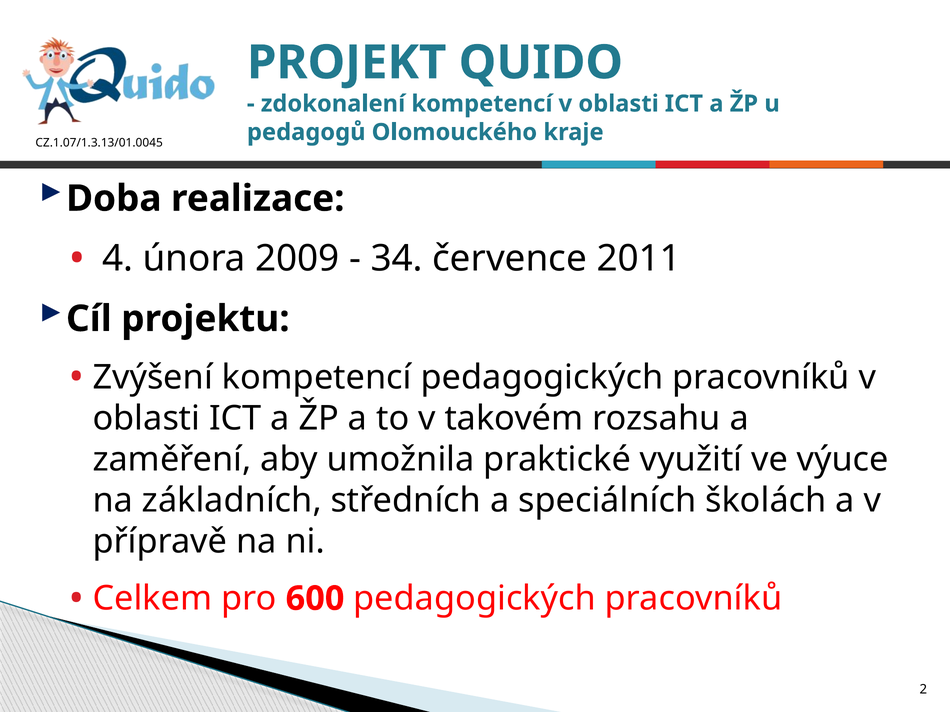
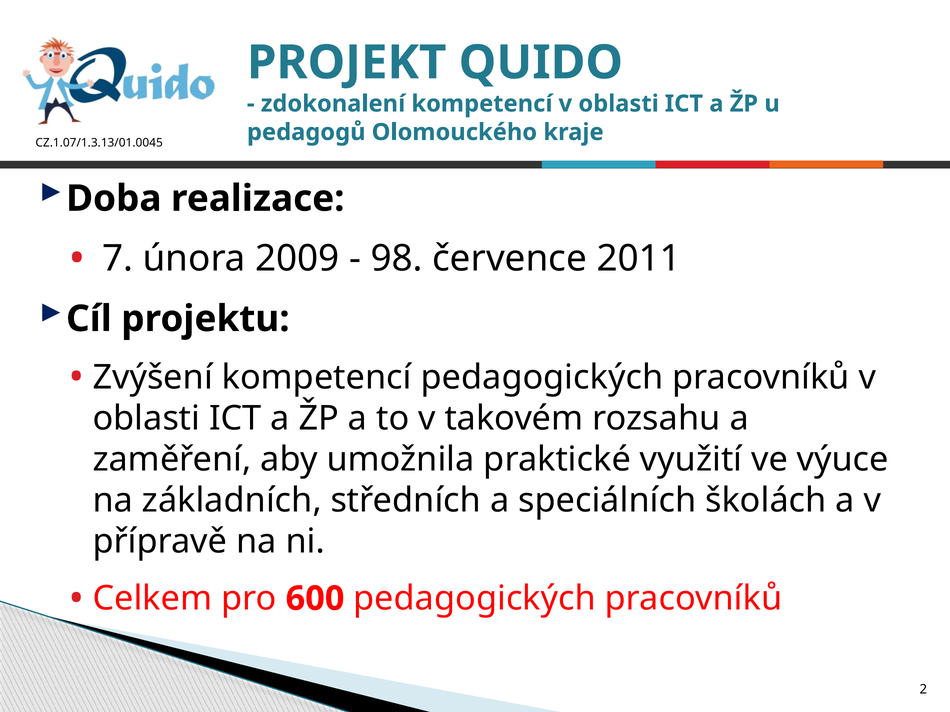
4: 4 -> 7
34: 34 -> 98
